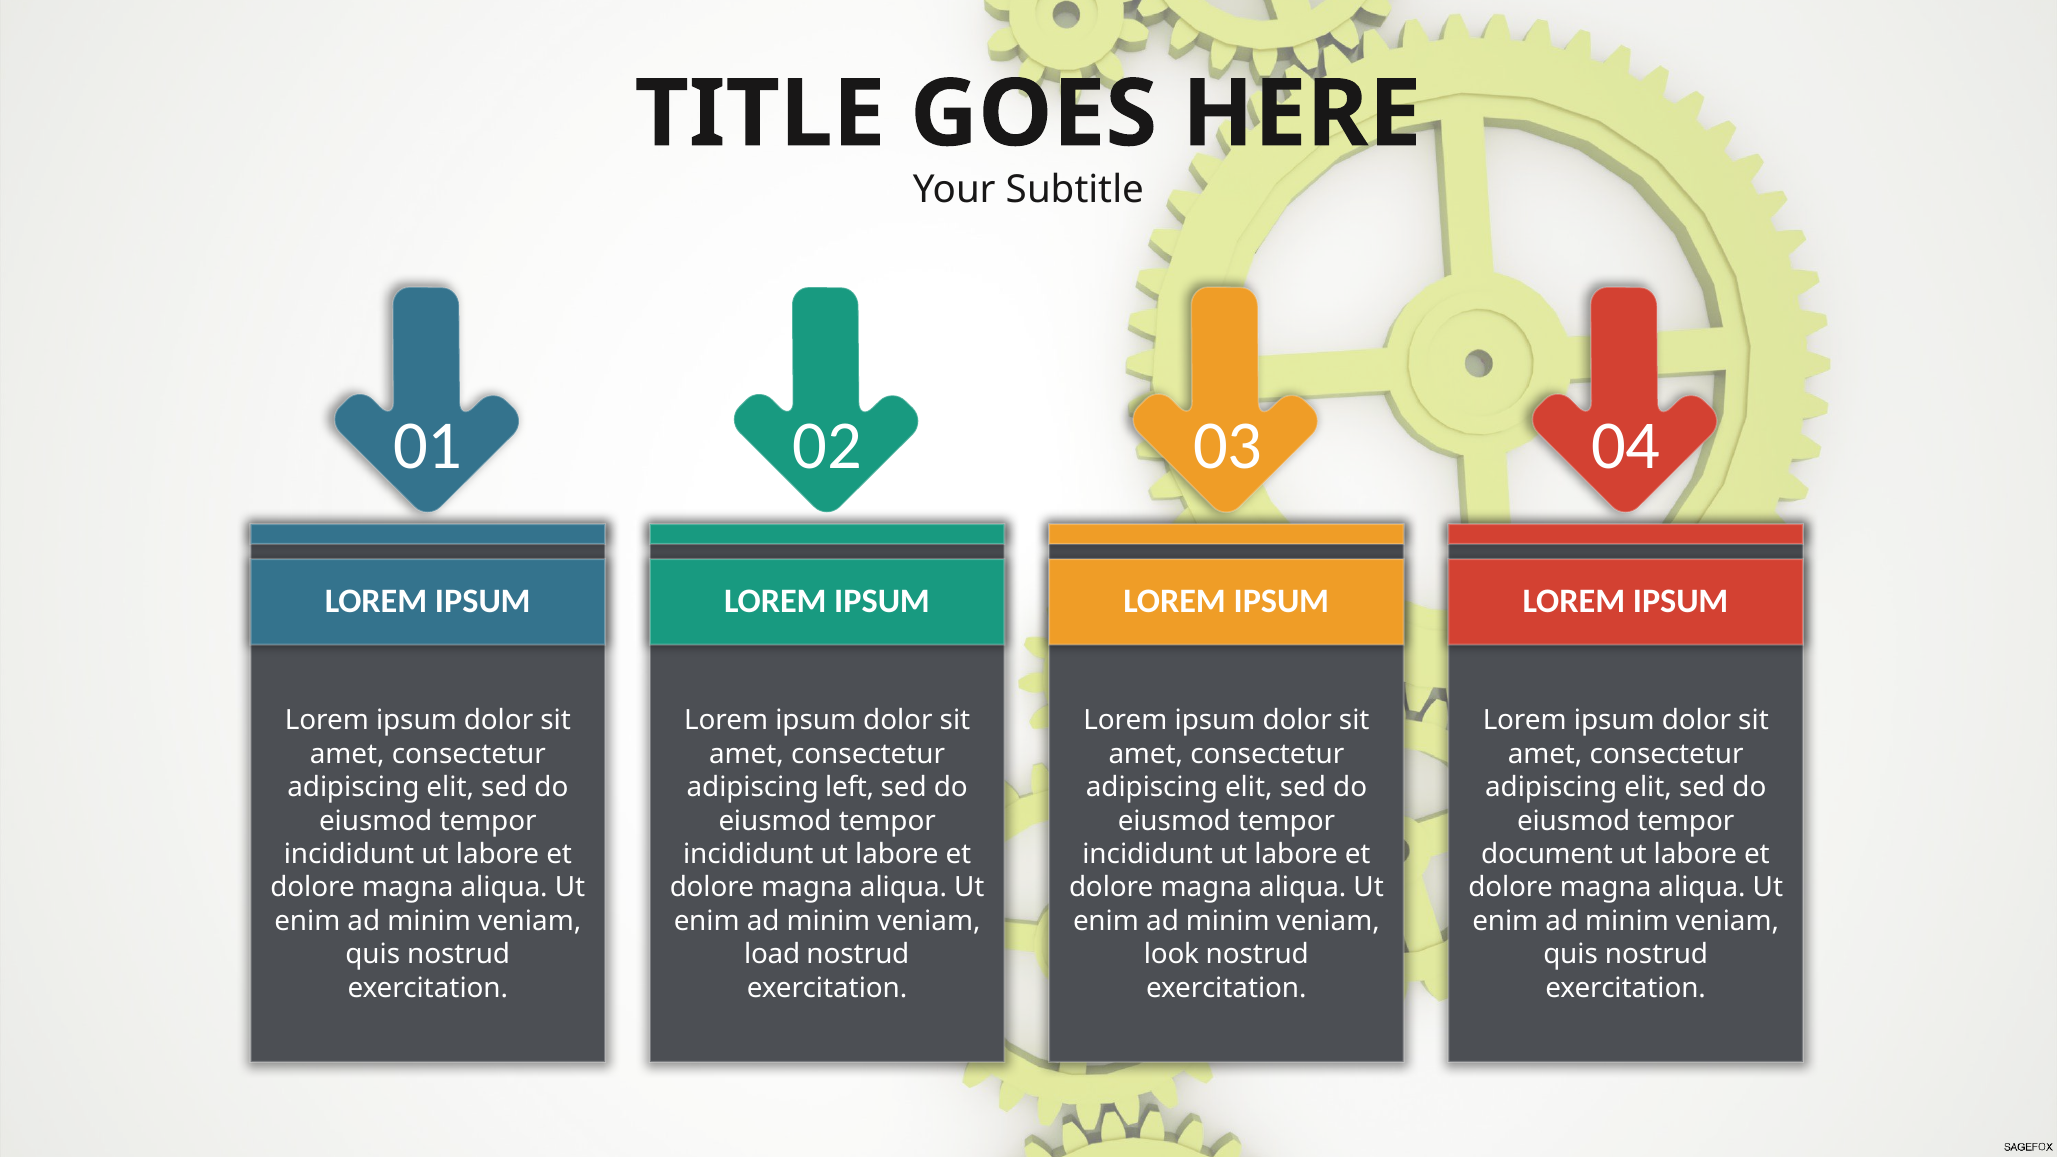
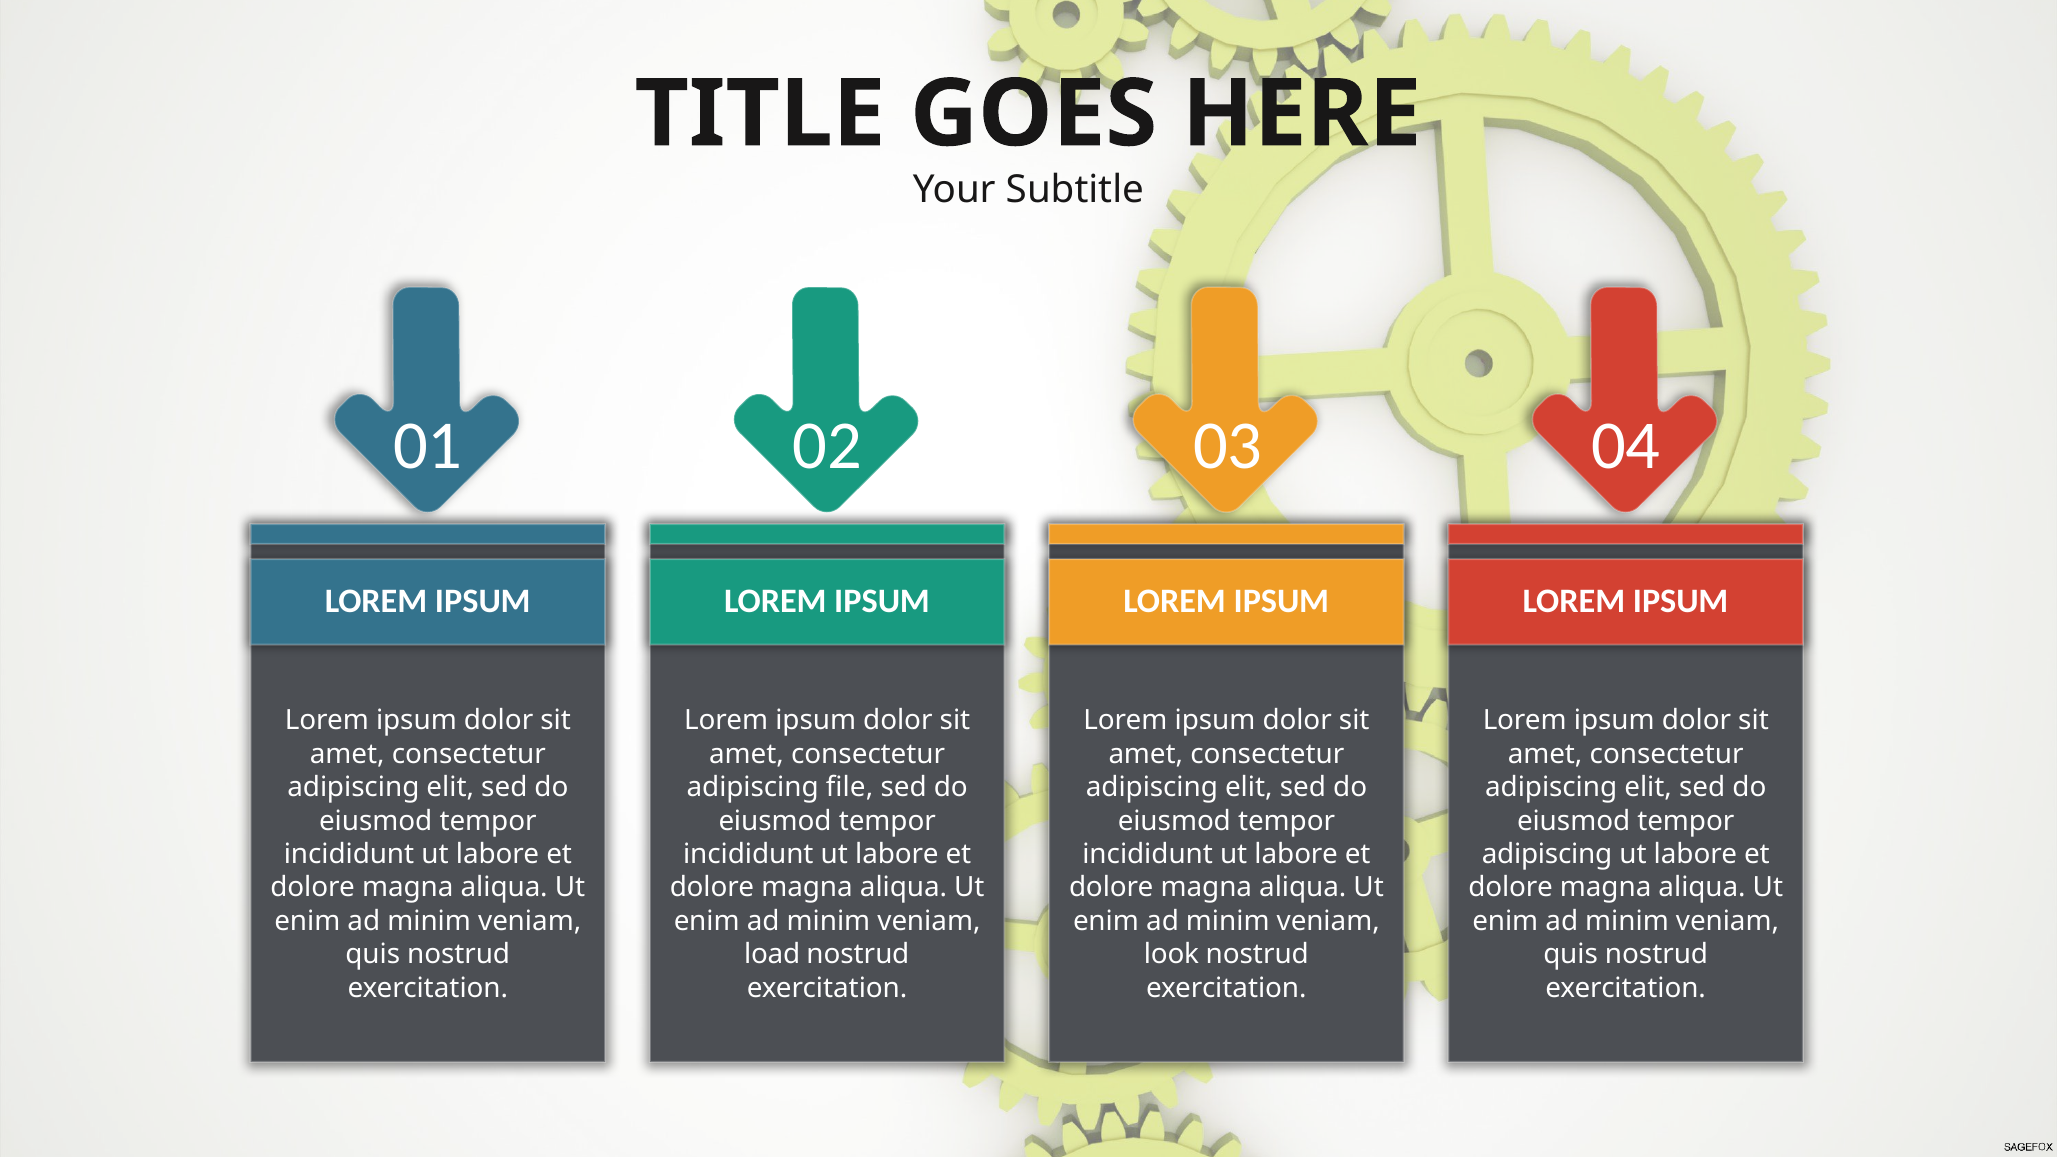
left: left -> file
document at (1547, 854): document -> adipiscing
